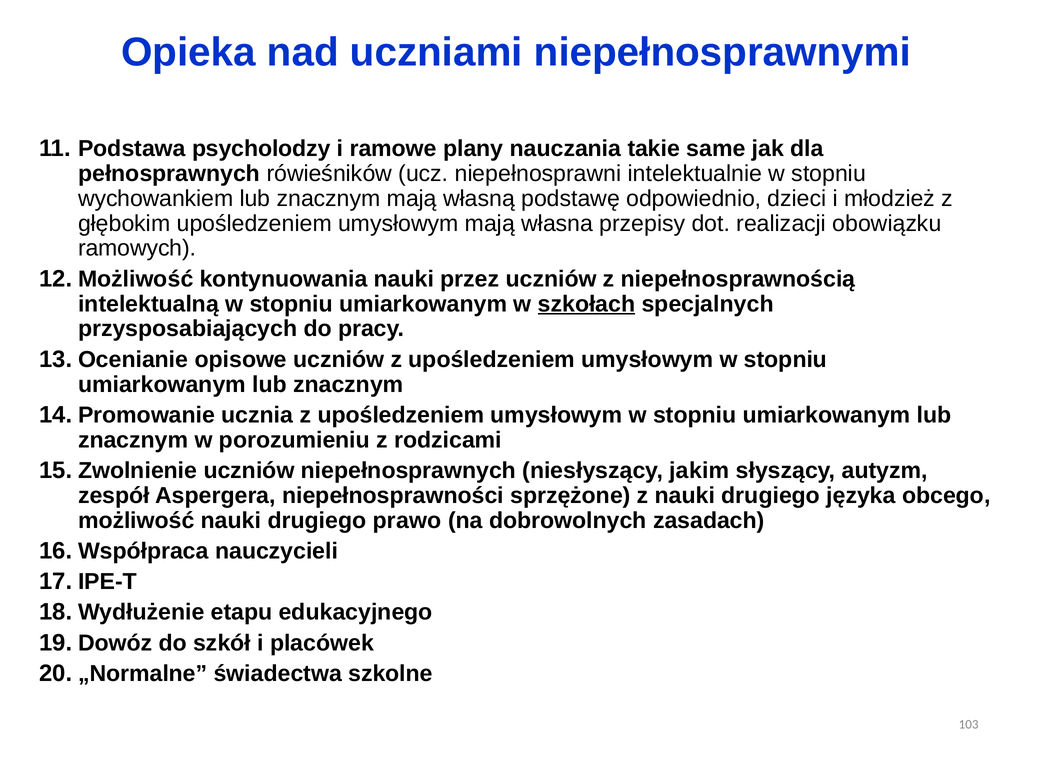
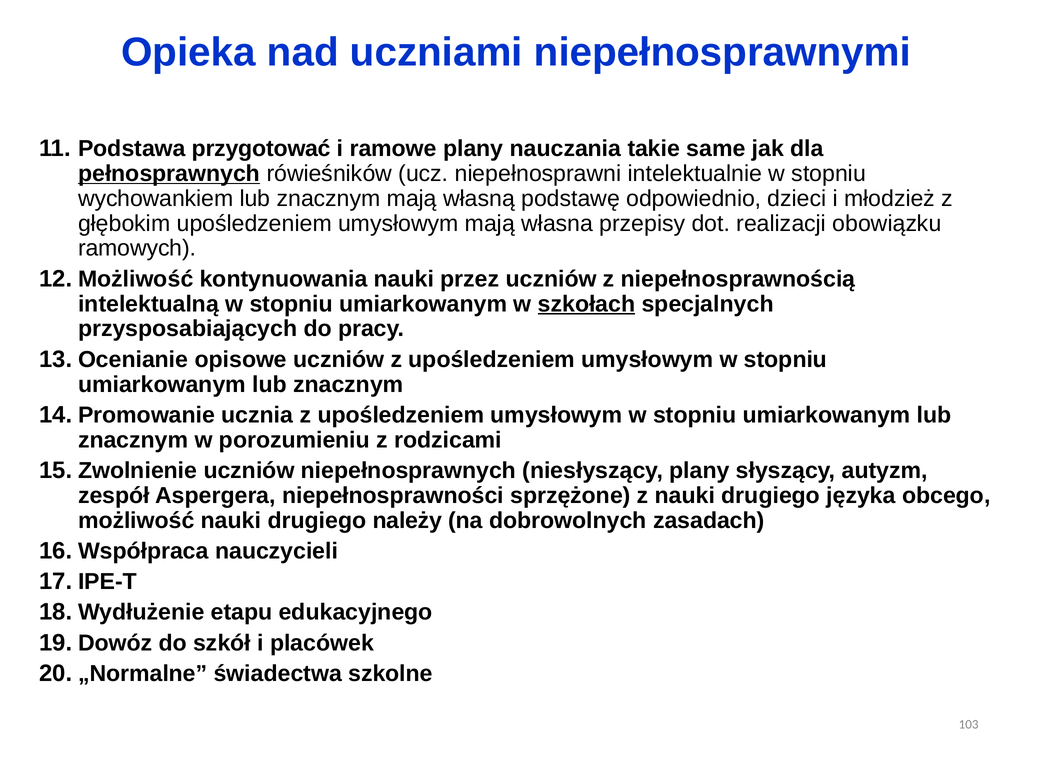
psycholodzy: psycholodzy -> przygotować
pełnosprawnych underline: none -> present
niesłyszący jakim: jakim -> plany
prawo: prawo -> należy
